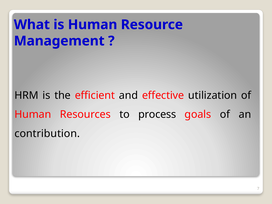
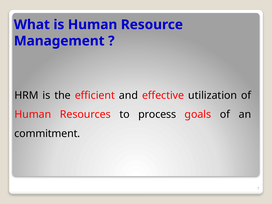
contribution: contribution -> commitment
